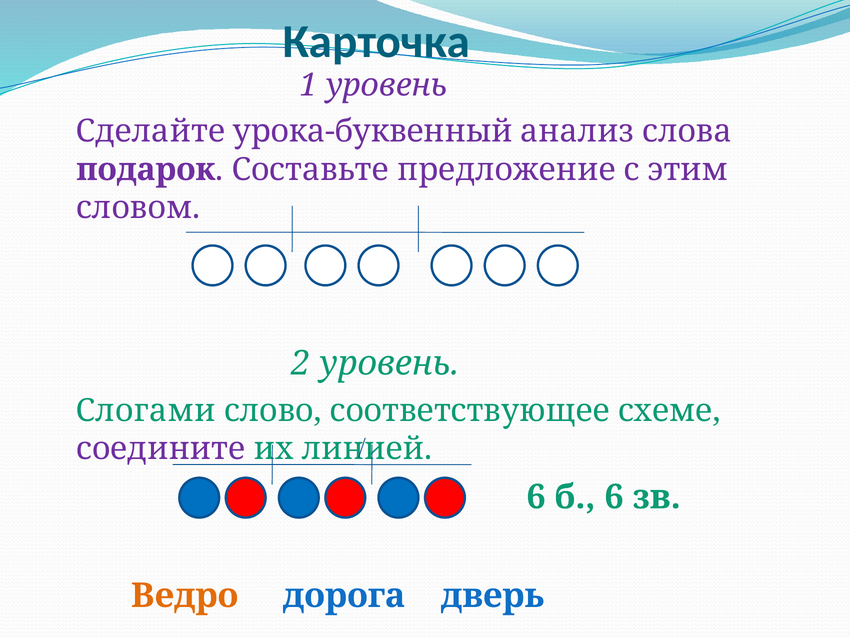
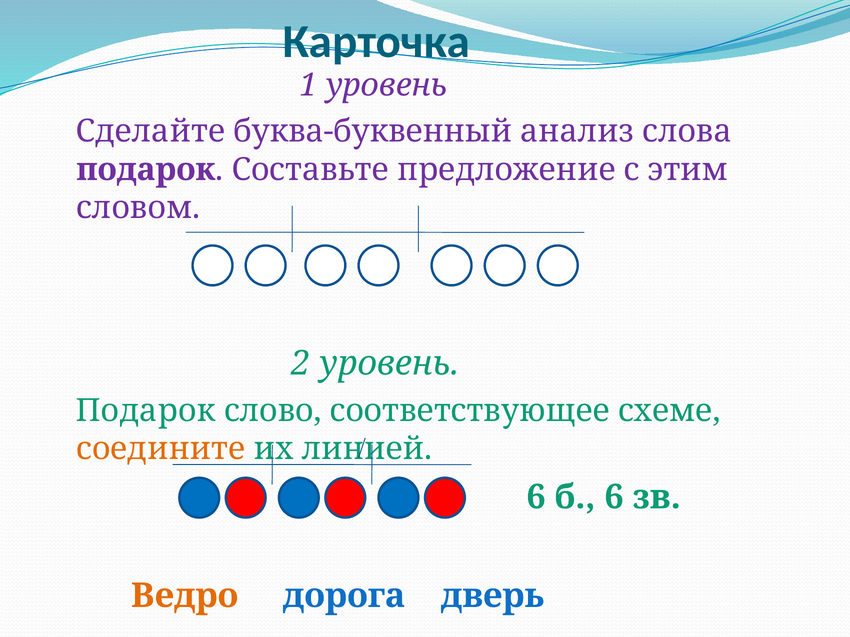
урока-буквенный: урока-буквенный -> буква-буквенный
Слогами at (146, 411): Слогами -> Подарок
соедините colour: purple -> orange
